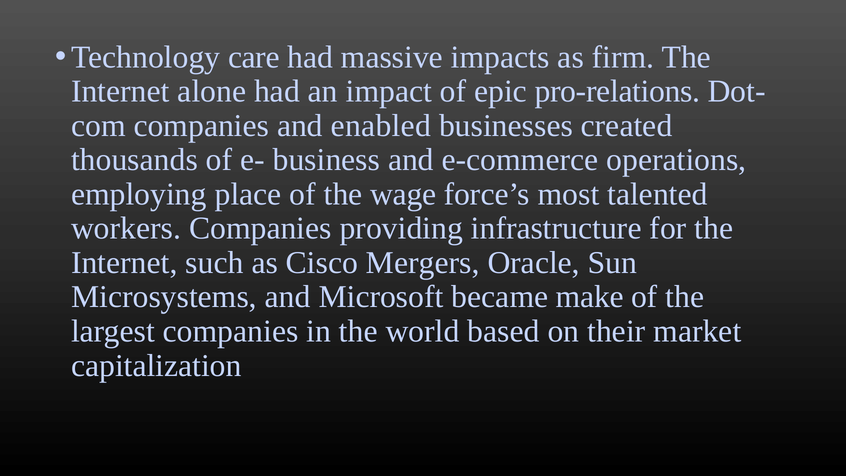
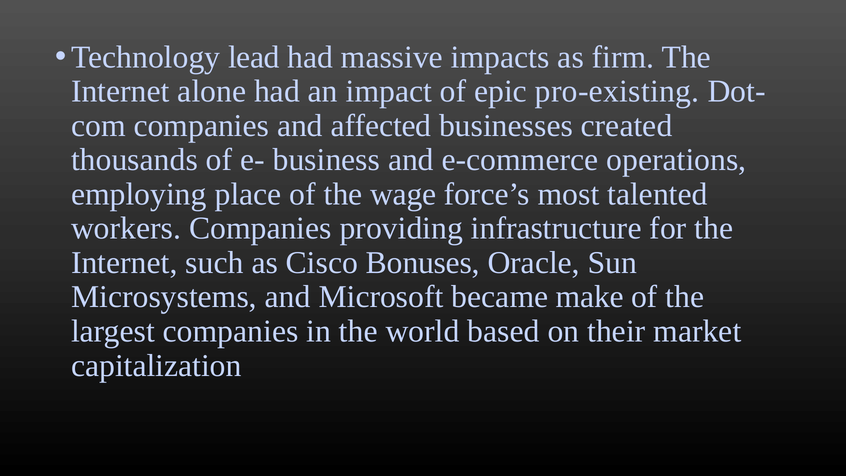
care: care -> lead
pro-relations: pro-relations -> pro-existing
enabled: enabled -> affected
Mergers: Mergers -> Bonuses
